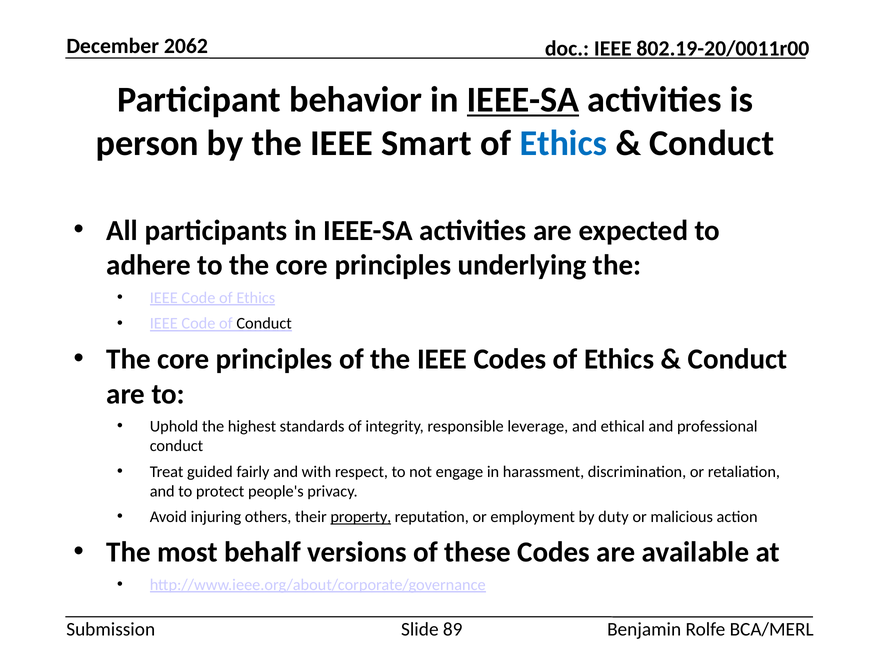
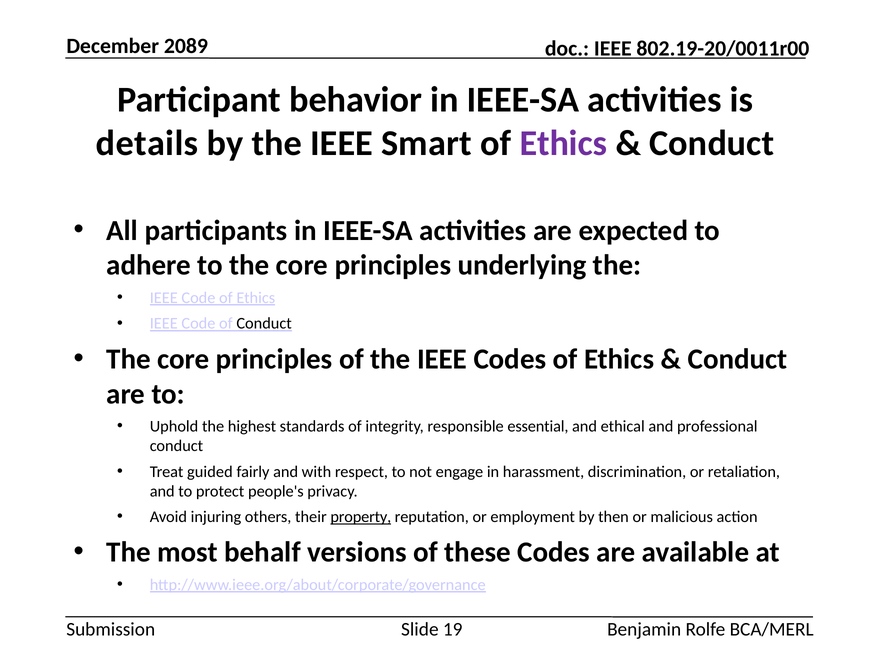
2062: 2062 -> 2089
IEEE-SA at (523, 100) underline: present -> none
person: person -> details
Ethics at (563, 143) colour: blue -> purple
leverage: leverage -> essential
duty: duty -> then
89: 89 -> 19
